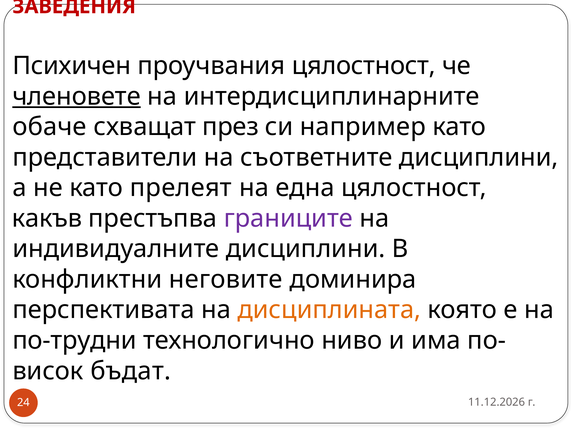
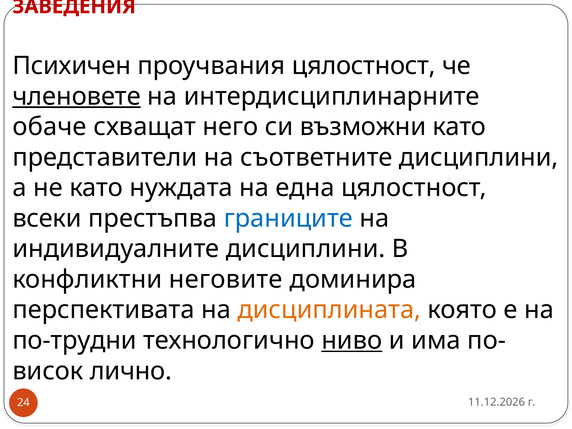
през: през -> него
например: например -> възможни
прелеят: прелеят -> нуждата
какъв: какъв -> всеки
границите colour: purple -> blue
ниво underline: none -> present
бъдат: бъдат -> лично
